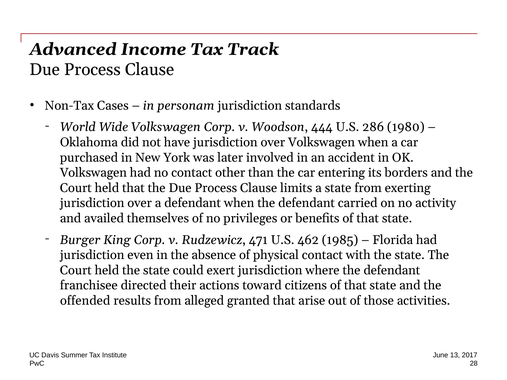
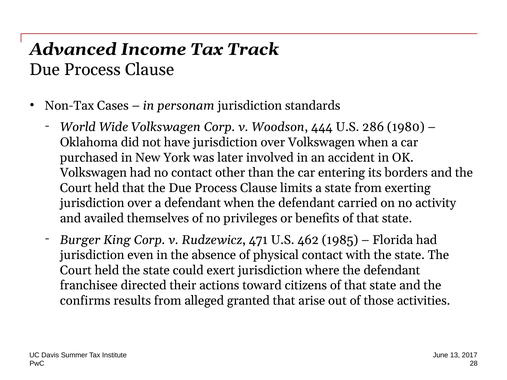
offended: offended -> confirms
